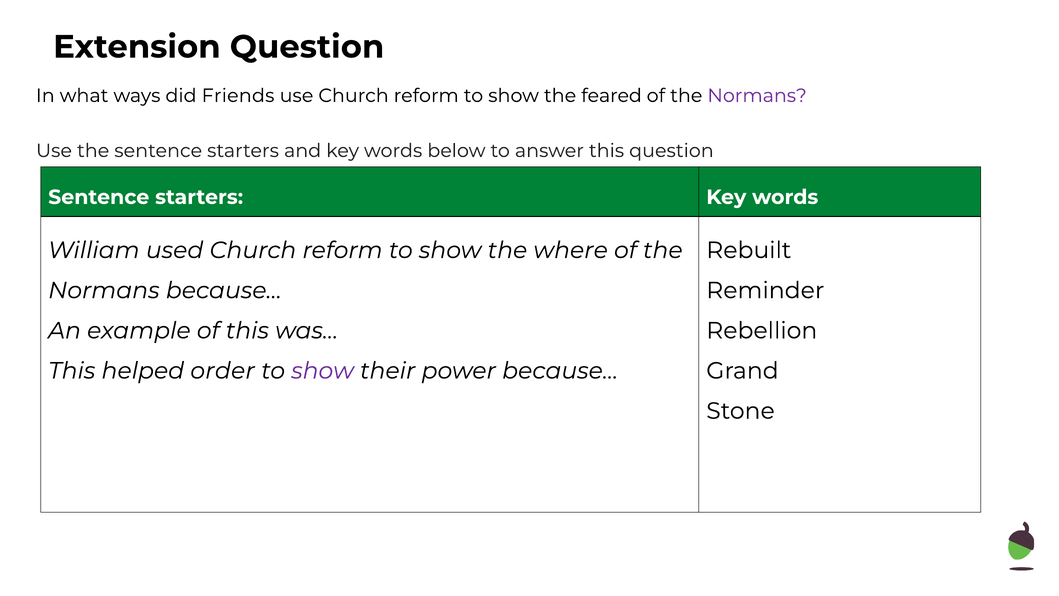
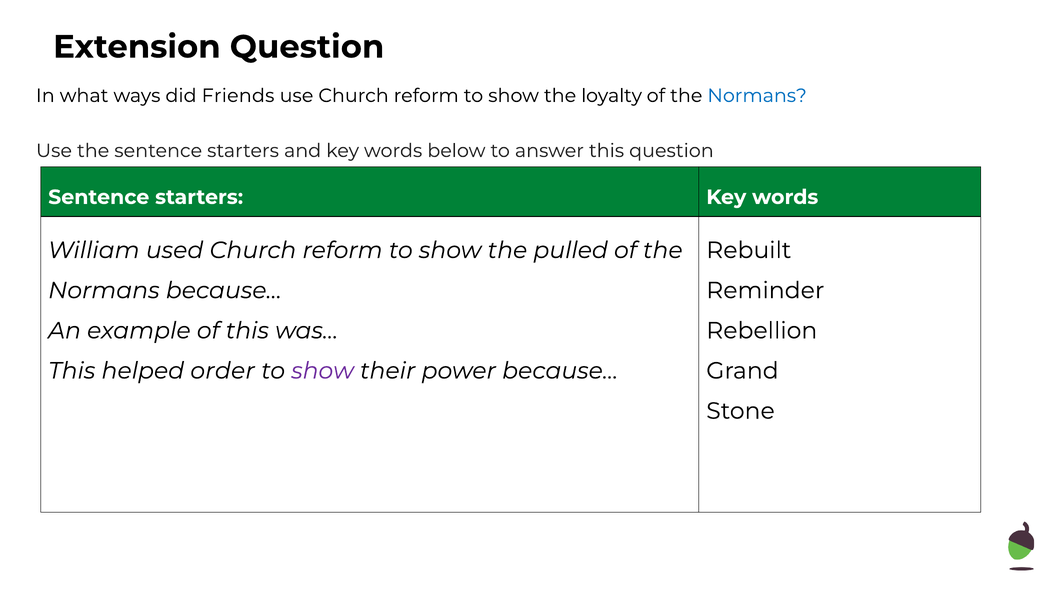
feared: feared -> loyalty
Normans at (757, 96) colour: purple -> blue
where: where -> pulled
